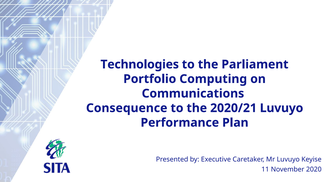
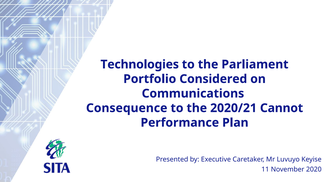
Computing: Computing -> Considered
2020/21 Luvuyo: Luvuyo -> Cannot
